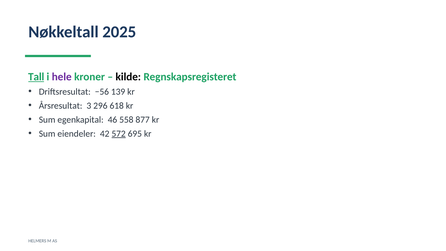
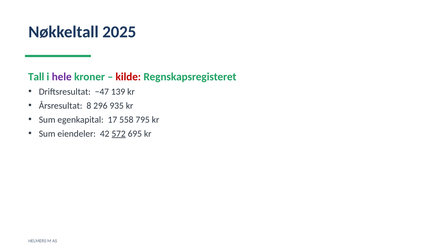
Tall underline: present -> none
kilde colour: black -> red
−56: −56 -> −47
3: 3 -> 8
618: 618 -> 935
46: 46 -> 17
877: 877 -> 795
